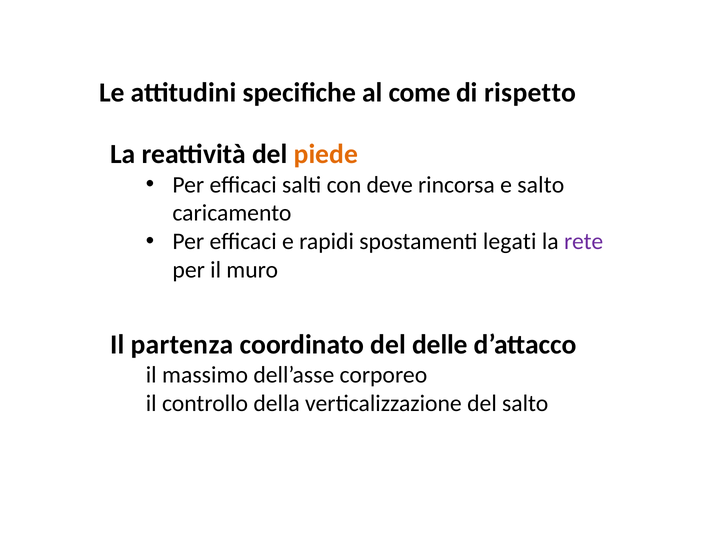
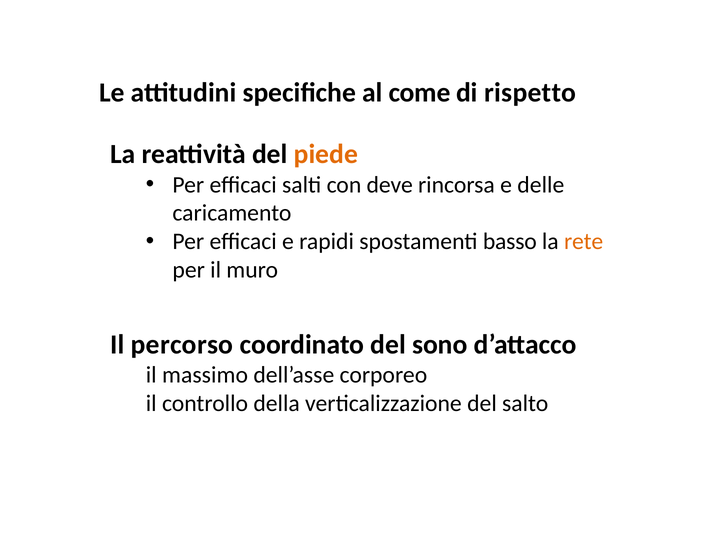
e salto: salto -> delle
legati: legati -> basso
rete colour: purple -> orange
partenza: partenza -> percorso
delle: delle -> sono
